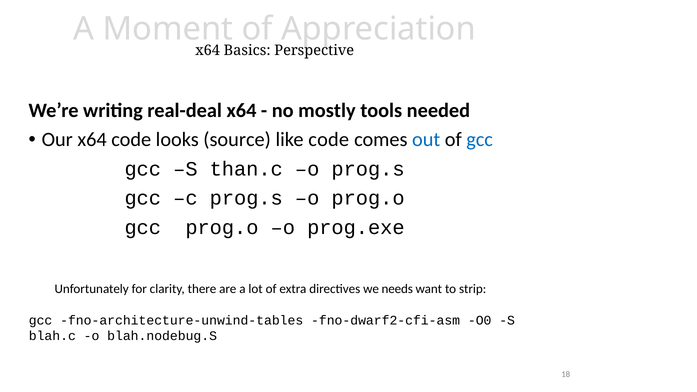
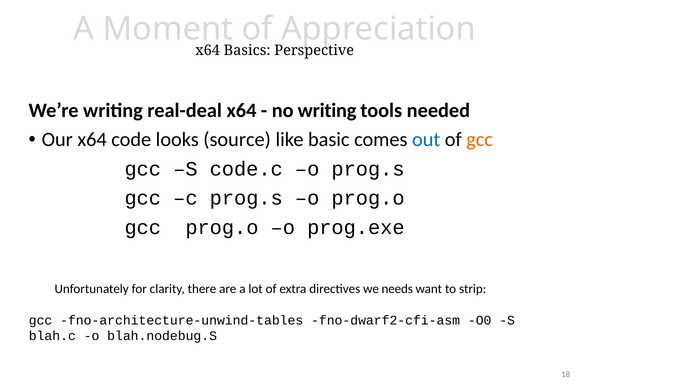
no mostly: mostly -> writing
like code: code -> basic
gcc at (480, 140) colour: blue -> orange
than.c: than.c -> code.c
